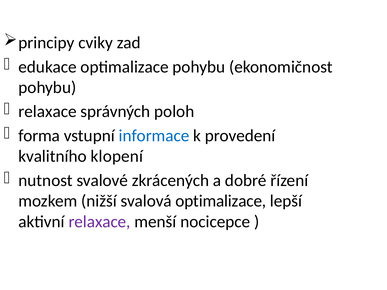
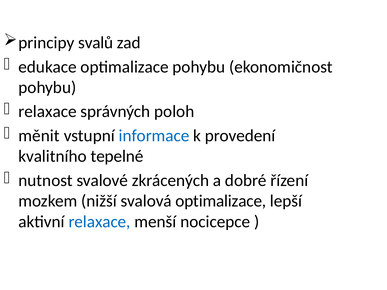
cviky: cviky -> svalů
forma: forma -> měnit
klopení: klopení -> tepelné
relaxace at (100, 222) colour: purple -> blue
